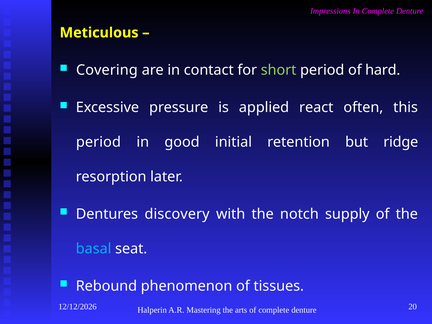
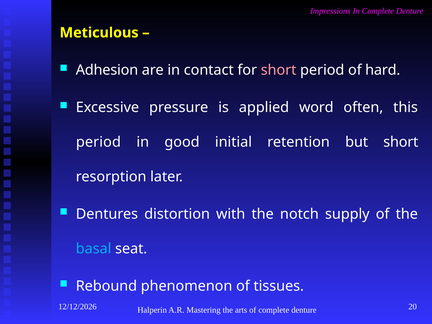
Covering: Covering -> Adhesion
short at (279, 70) colour: light green -> pink
react: react -> word
but ridge: ridge -> short
discovery: discovery -> distortion
